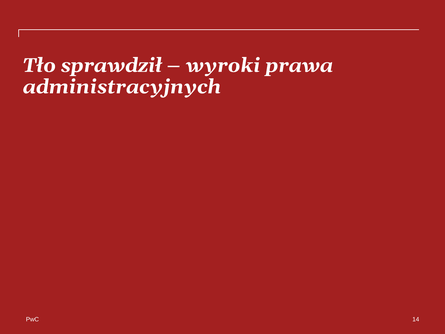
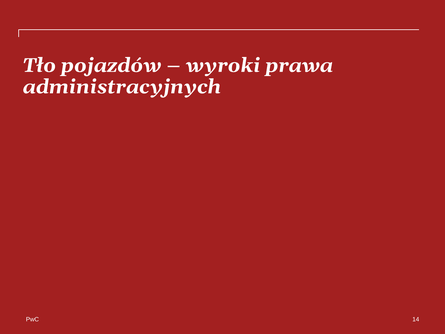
sprawdził: sprawdził -> pojazdów
